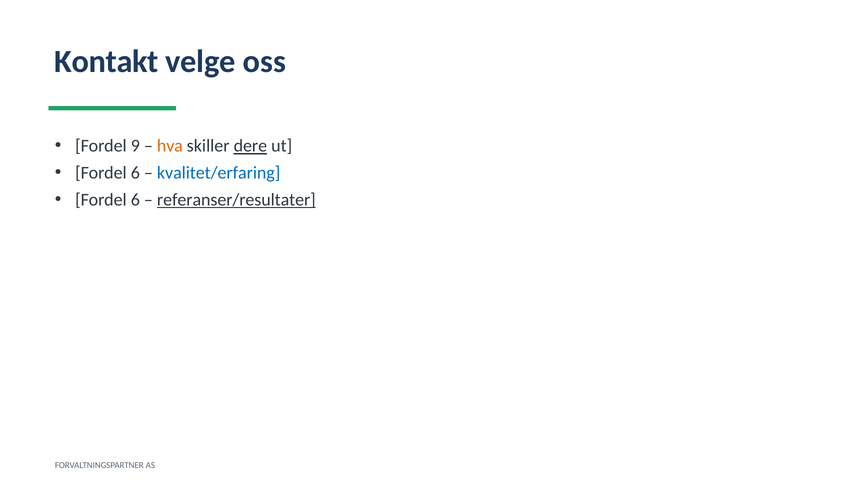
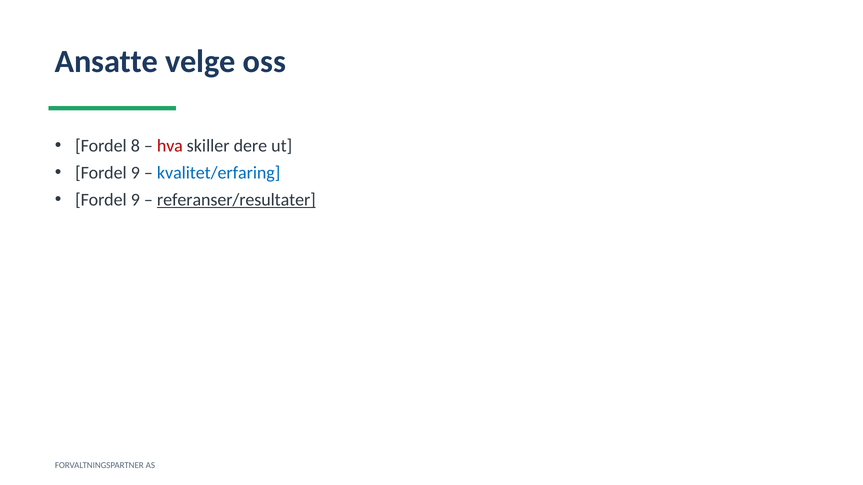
Kontakt: Kontakt -> Ansatte
9: 9 -> 8
hva colour: orange -> red
dere underline: present -> none
6 at (135, 173): 6 -> 9
6 at (135, 200): 6 -> 9
